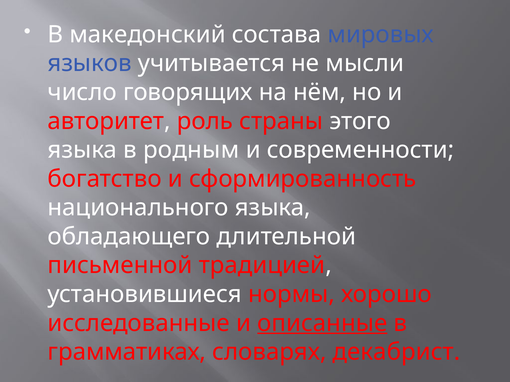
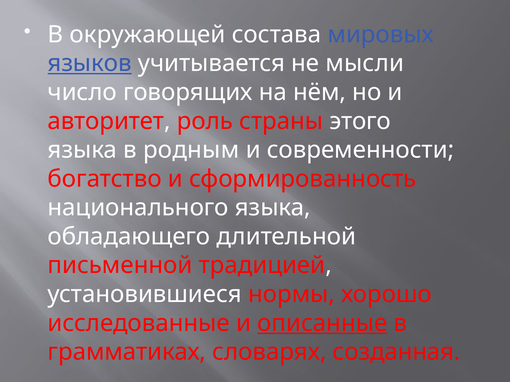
македонский: македонский -> окружающей
языков underline: none -> present
декабрист: декабрист -> созданная
